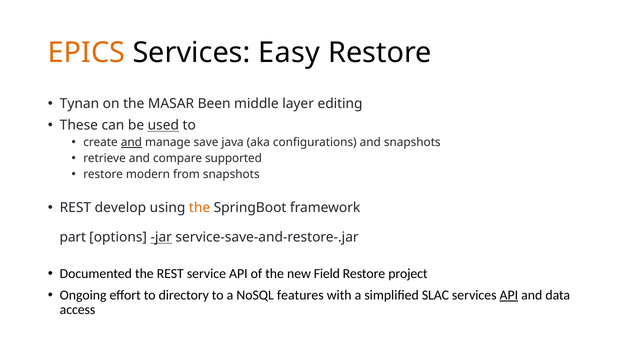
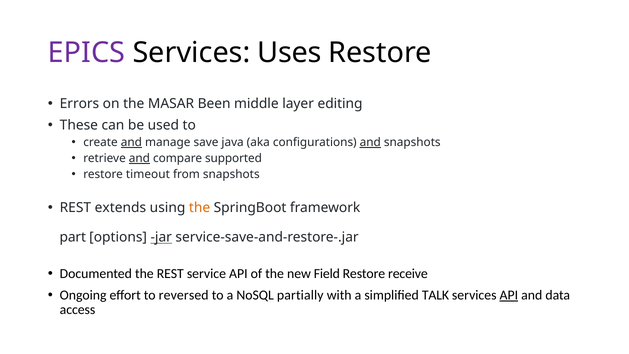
EPICS colour: orange -> purple
Easy: Easy -> Uses
Tynan: Tynan -> Errors
used underline: present -> none
and at (370, 142) underline: none -> present
and at (139, 158) underline: none -> present
modern: modern -> timeout
develop: develop -> extends
project: project -> receive
directory: directory -> reversed
features: features -> partially
SLAC: SLAC -> TALK
